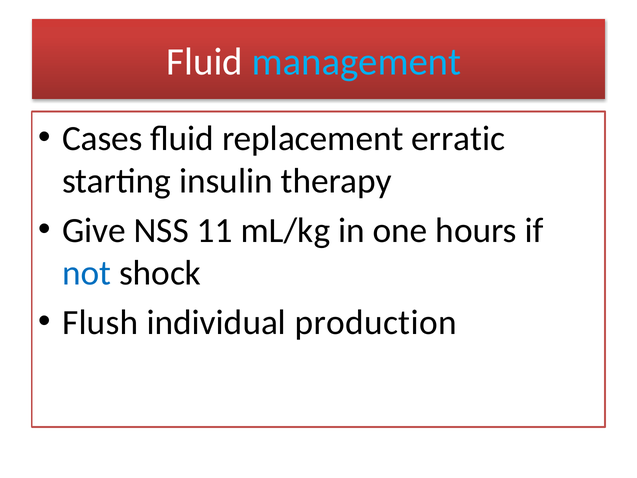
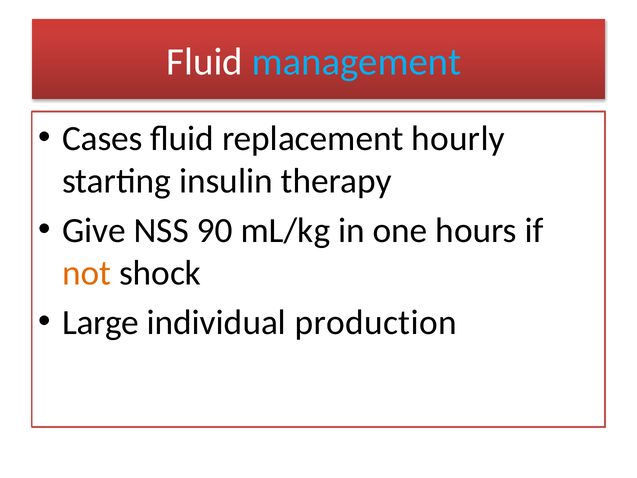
erratic: erratic -> hourly
11: 11 -> 90
not colour: blue -> orange
Flush: Flush -> Large
